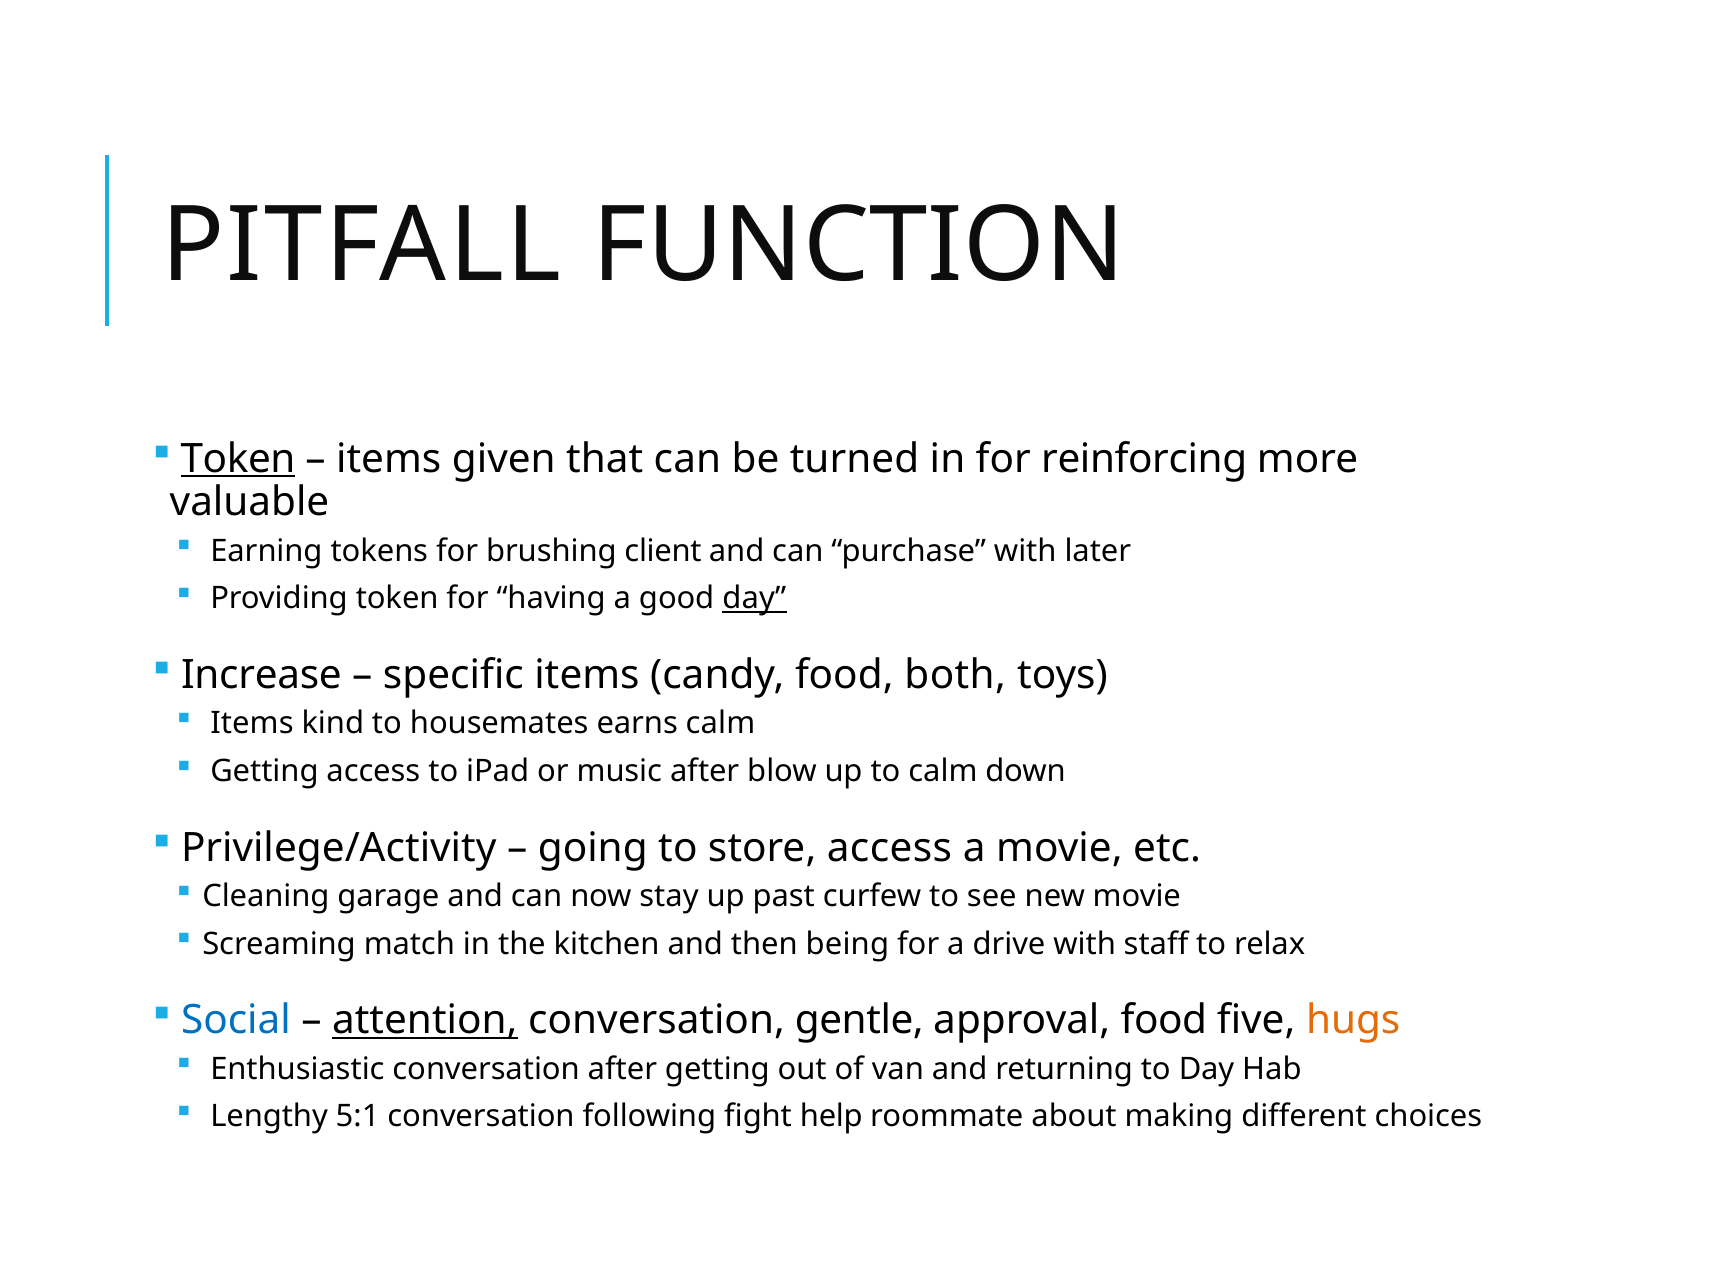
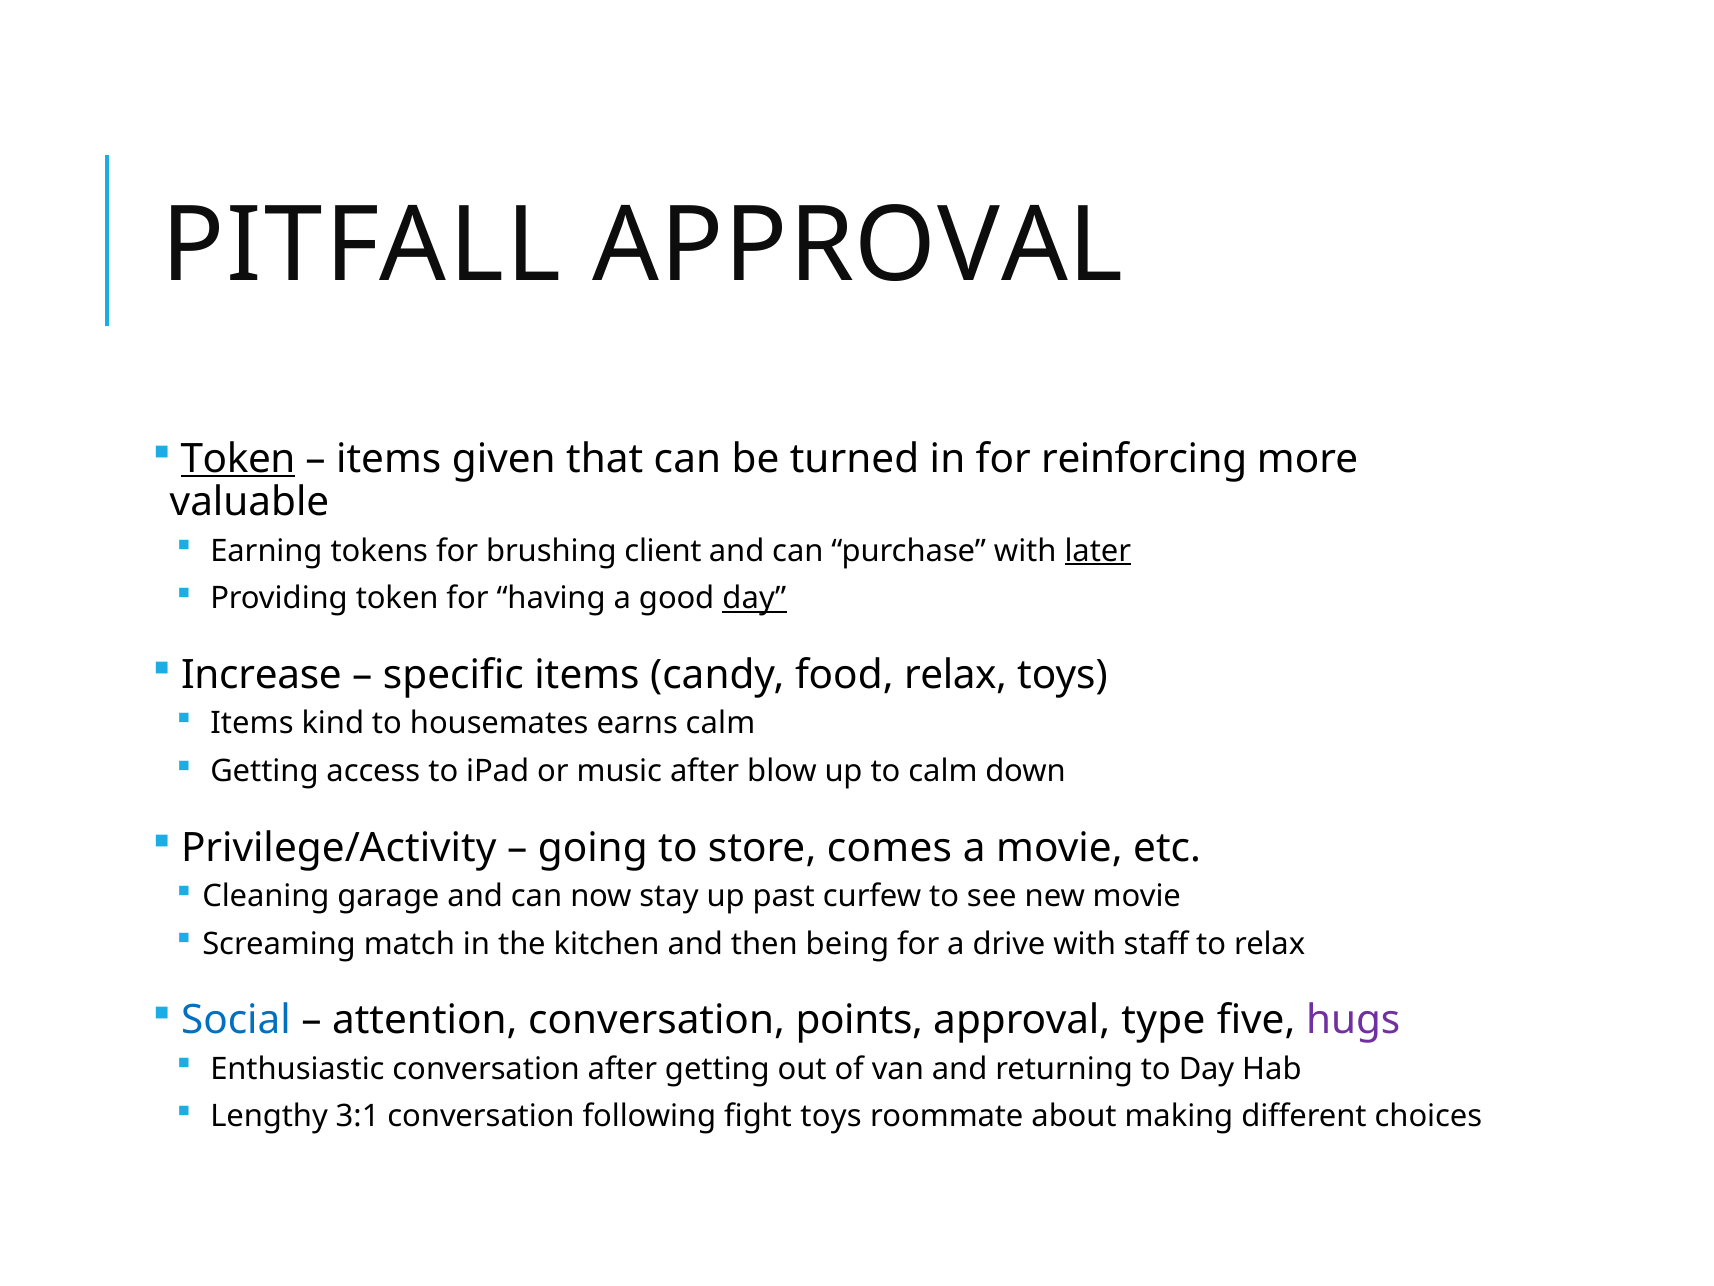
PITFALL FUNCTION: FUNCTION -> APPROVAL
later underline: none -> present
food both: both -> relax
store access: access -> comes
attention underline: present -> none
gentle: gentle -> points
approval food: food -> type
hugs colour: orange -> purple
5:1: 5:1 -> 3:1
fight help: help -> toys
